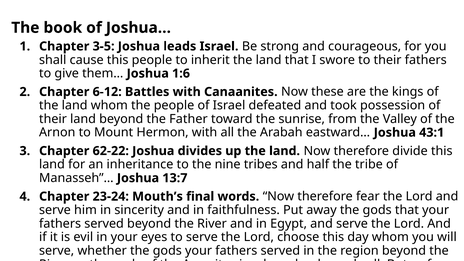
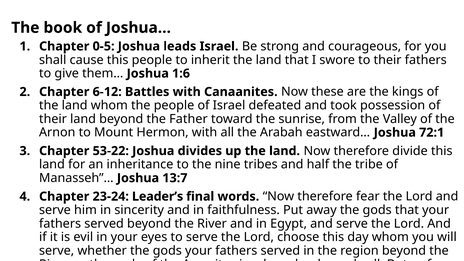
3-5: 3-5 -> 0-5
43:1: 43:1 -> 72:1
62-22: 62-22 -> 53-22
Mouth’s: Mouth’s -> Leader’s
